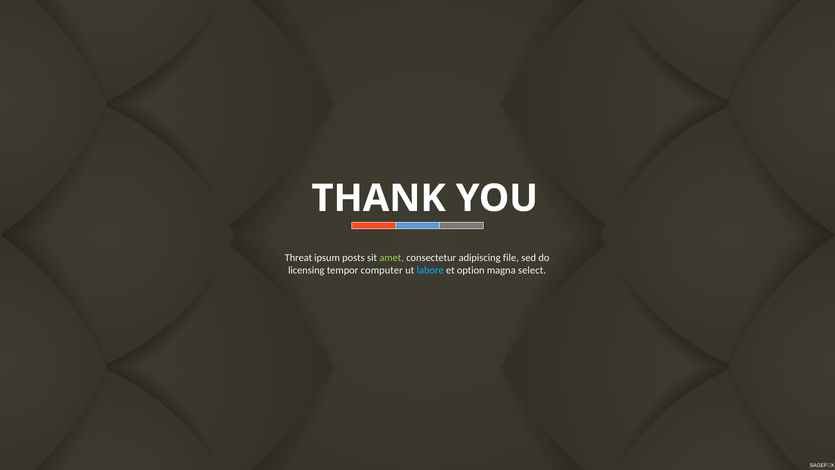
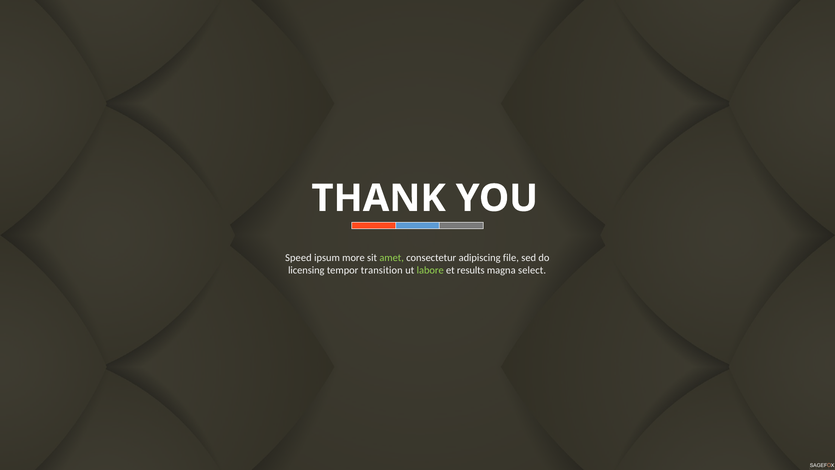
Threat: Threat -> Speed
posts: posts -> more
computer: computer -> transition
labore colour: light blue -> light green
option: option -> results
